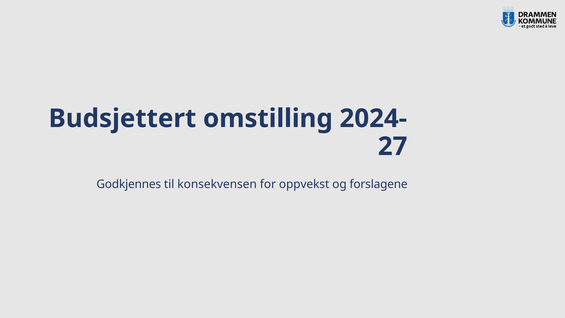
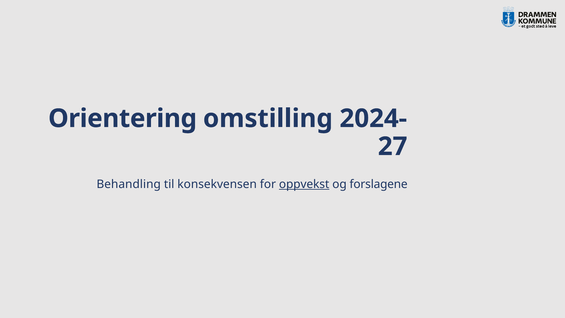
Budsjettert: Budsjettert -> Orientering
Godkjennes: Godkjennes -> Behandling
oppvekst underline: none -> present
